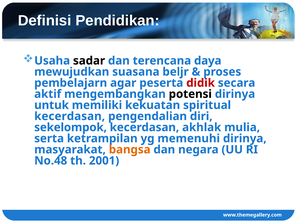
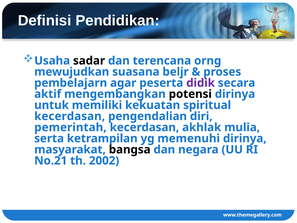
daya: daya -> orng
didik colour: red -> purple
sekelompok: sekelompok -> pemerintah
bangsa colour: orange -> black
No.48: No.48 -> No.21
2001: 2001 -> 2002
